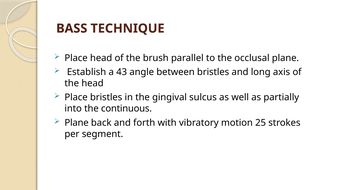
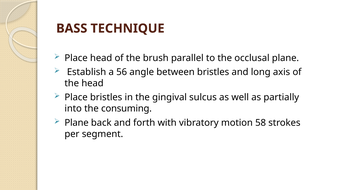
43: 43 -> 56
continuous: continuous -> consuming
25: 25 -> 58
